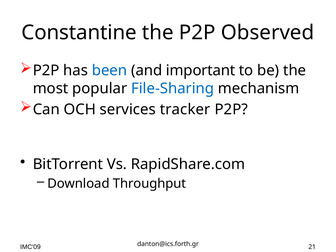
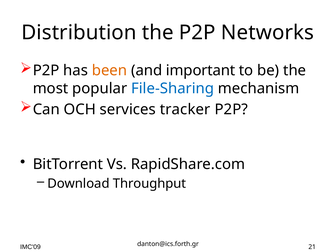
Constantine: Constantine -> Distribution
Observed: Observed -> Networks
been colour: blue -> orange
